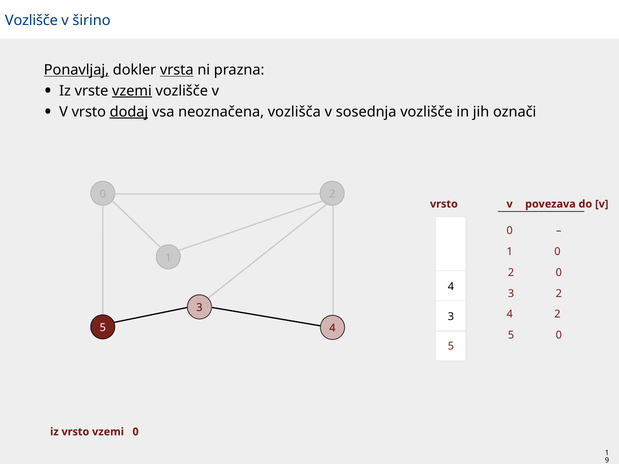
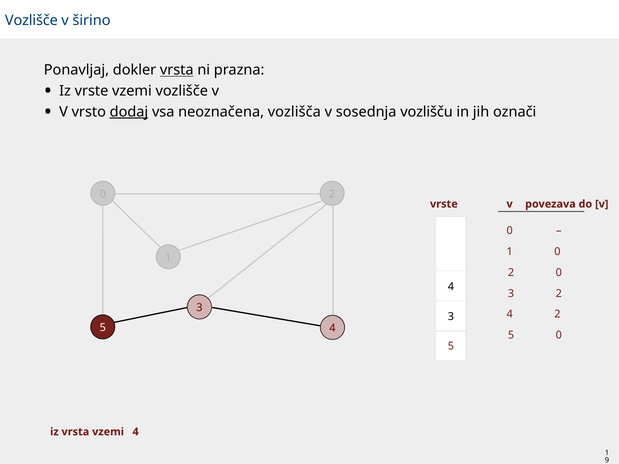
Ponavljaj underline: present -> none
vzemi at (132, 91) underline: present -> none
sosednja vozlišče: vozlišče -> vozlišču
vrsto at (444, 204): vrsto -> vrste
iz vrsto: vrsto -> vrsta
vzemi 0: 0 -> 4
